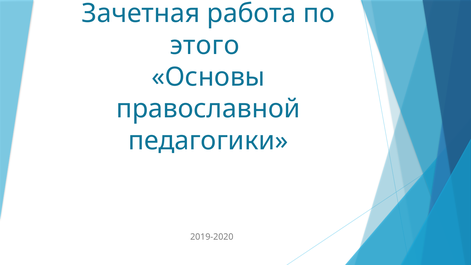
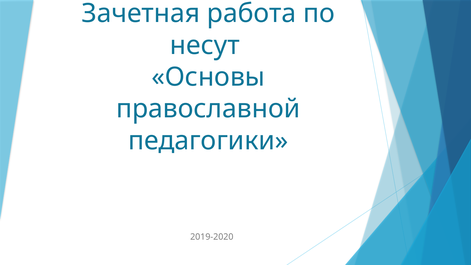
этого: этого -> несут
